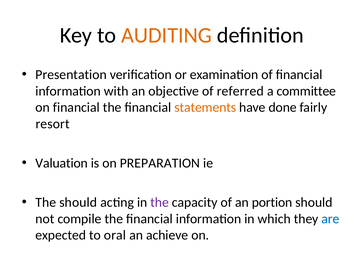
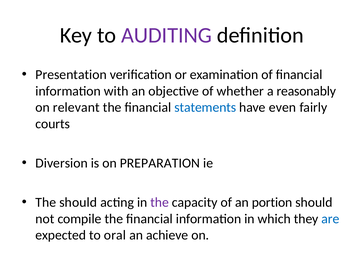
AUDITING colour: orange -> purple
referred: referred -> whether
committee: committee -> reasonably
on financial: financial -> relevant
statements colour: orange -> blue
done: done -> even
resort: resort -> courts
Valuation: Valuation -> Diversion
